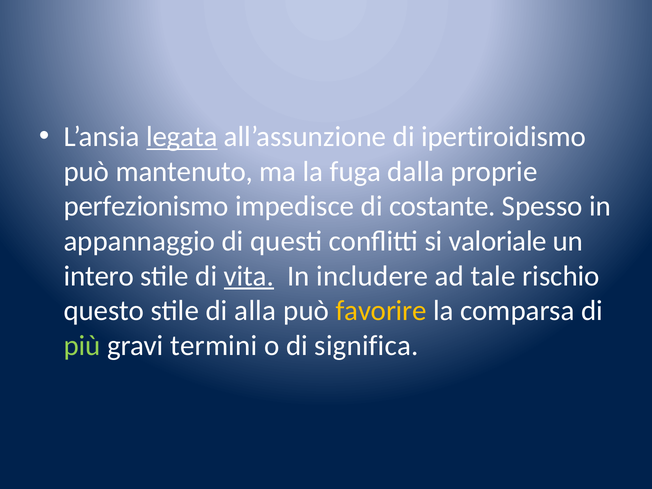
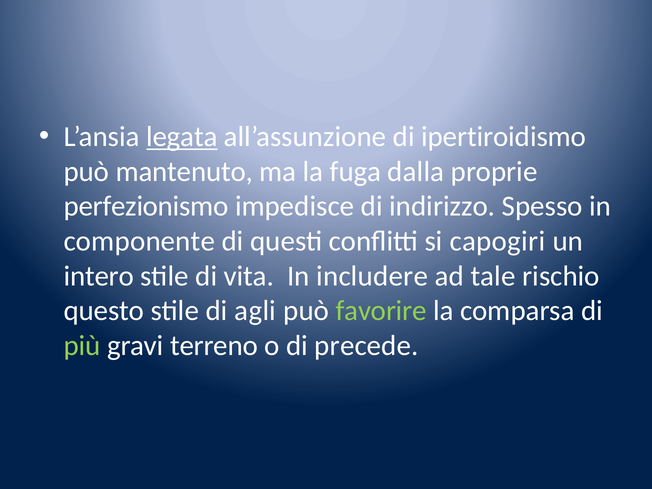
costante: costante -> indirizzo
appannaggio: appannaggio -> componente
valoriale: valoriale -> capogiri
vita underline: present -> none
alla: alla -> agli
favorire colour: yellow -> light green
termini: termini -> terreno
significa: significa -> precede
